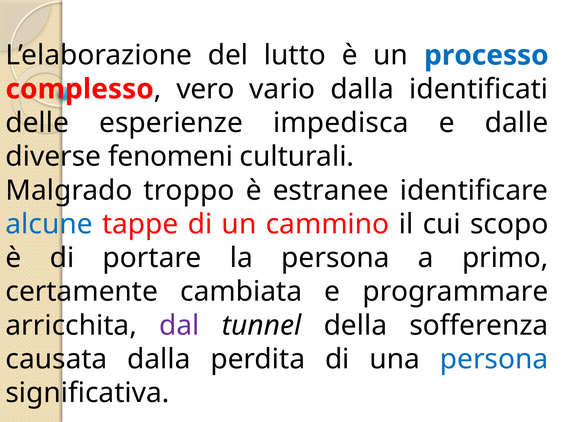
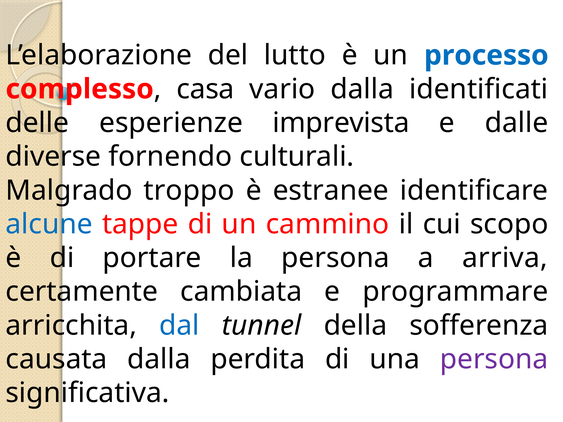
vero: vero -> casa
impedisca: impedisca -> imprevista
fenomeni: fenomeni -> fornendo
primo: primo -> arriva
dal colour: purple -> blue
persona at (494, 359) colour: blue -> purple
